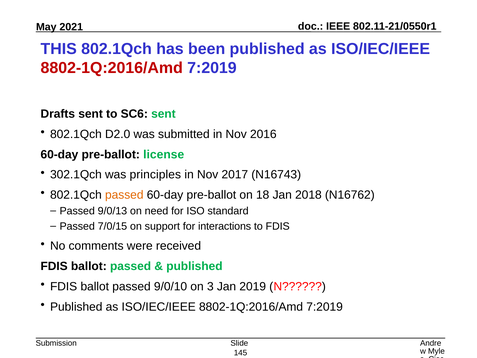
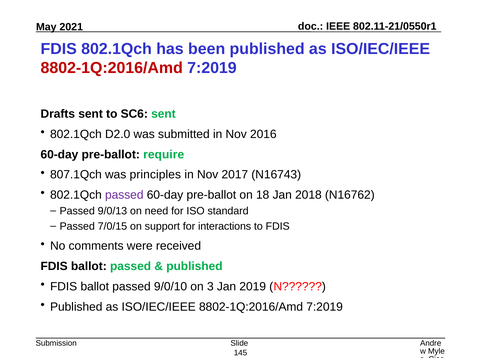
THIS at (59, 49): THIS -> FDIS
license: license -> require
302.1Qch: 302.1Qch -> 807.1Qch
passed at (124, 195) colour: orange -> purple
